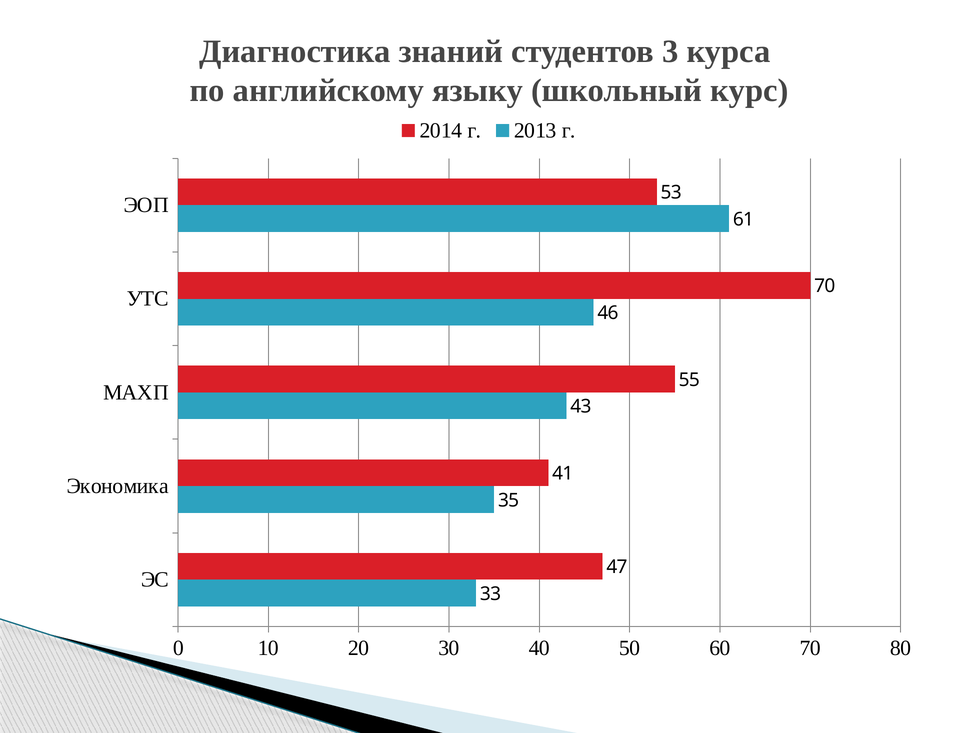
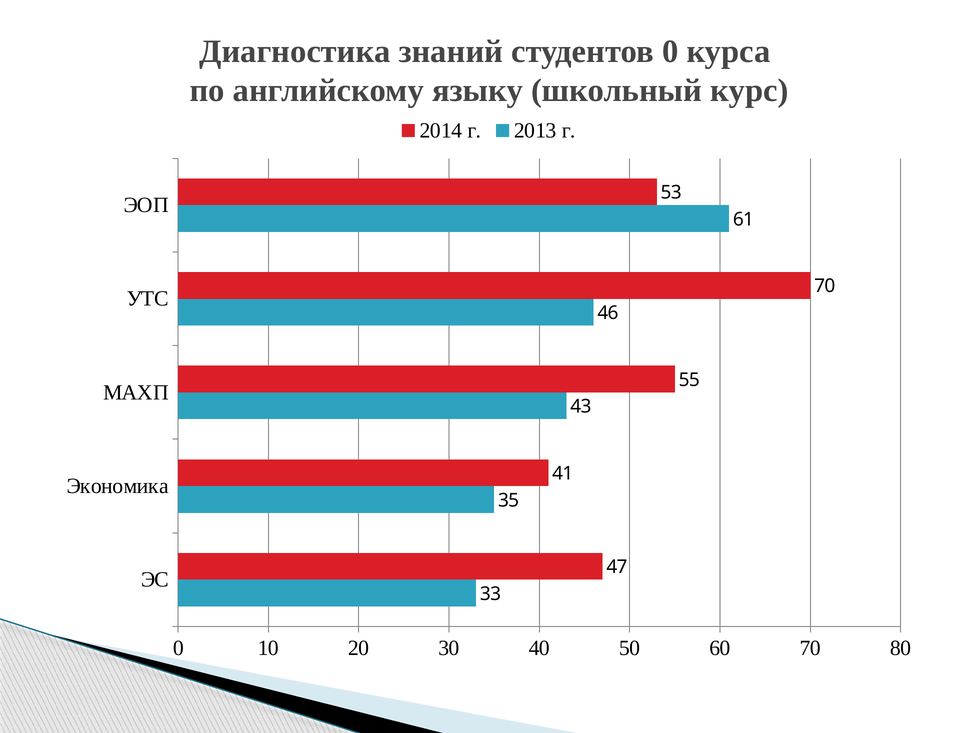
студентов 3: 3 -> 0
